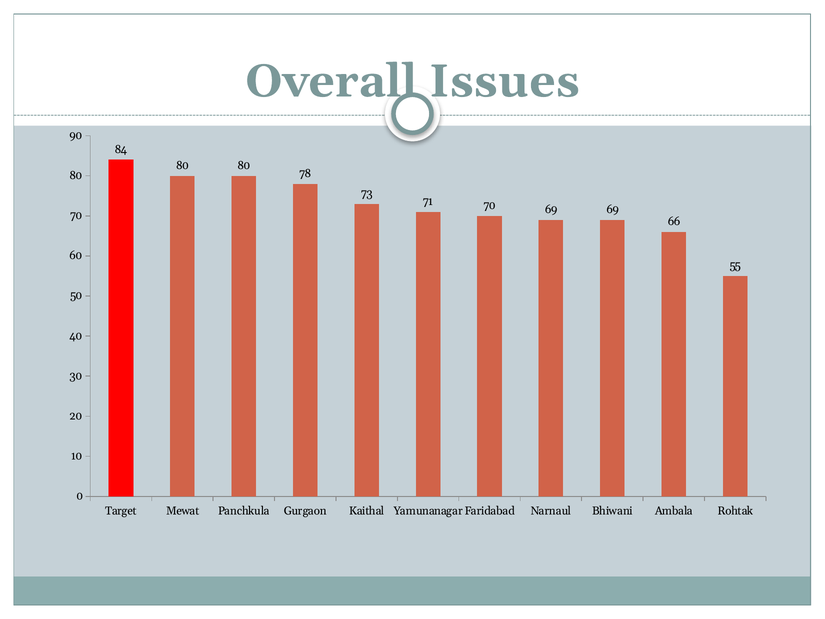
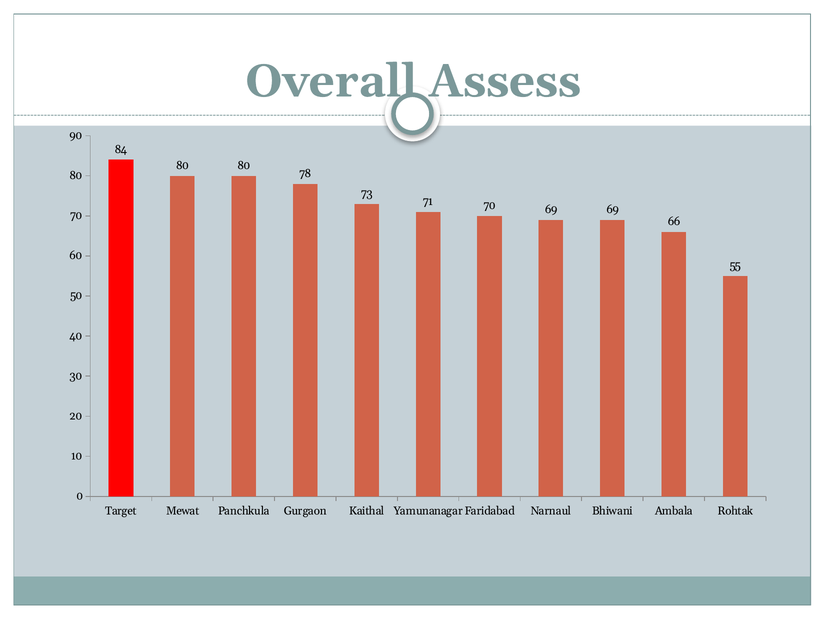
Issues: Issues -> Assess
